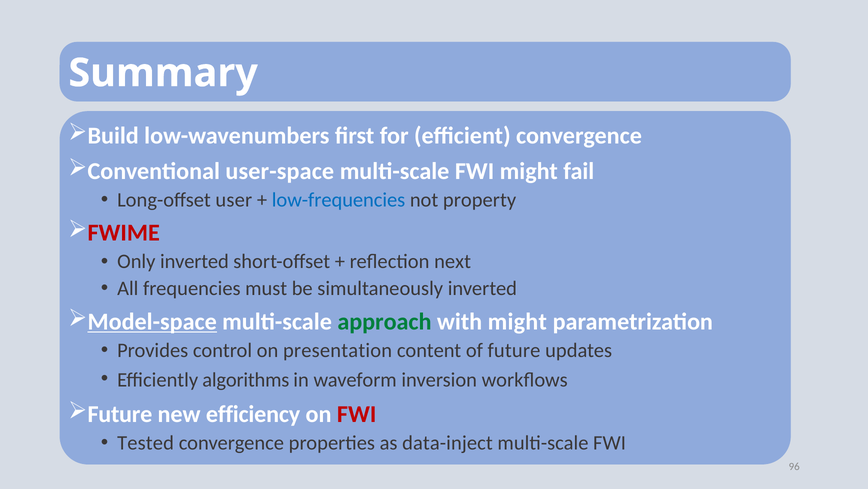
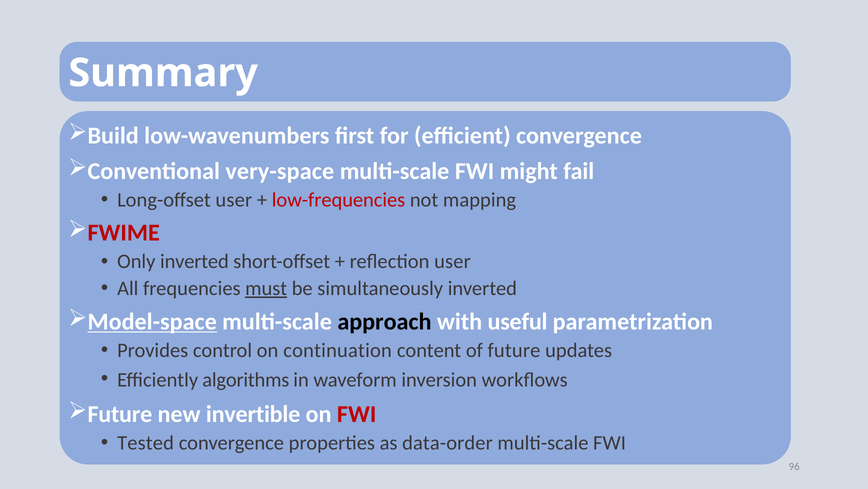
user-space: user-space -> very-space
low-frequencies colour: blue -> red
property: property -> mapping
reflection next: next -> user
must underline: none -> present
approach colour: green -> black
with might: might -> useful
presentation: presentation -> continuation
efficiency: efficiency -> invertible
data-inject: data-inject -> data-order
